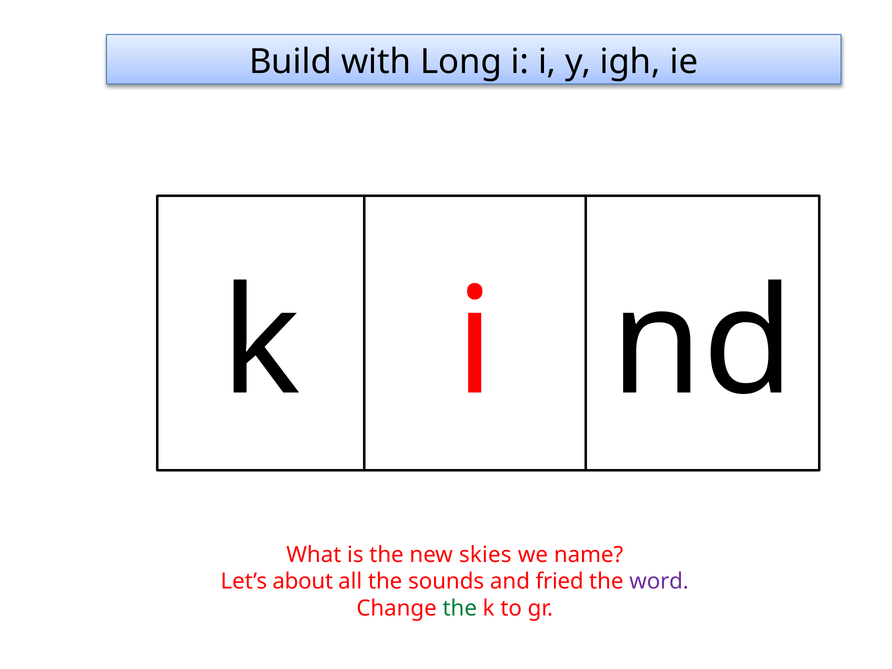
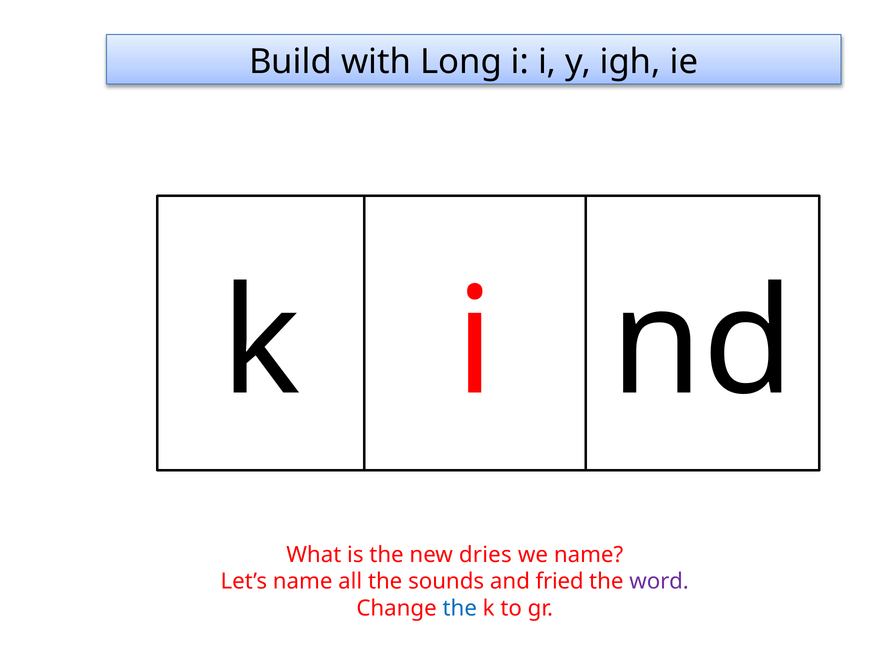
skies: skies -> dries
Let’s about: about -> name
the at (460, 608) colour: green -> blue
